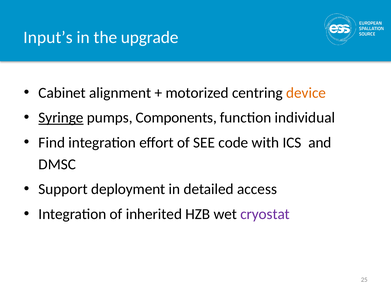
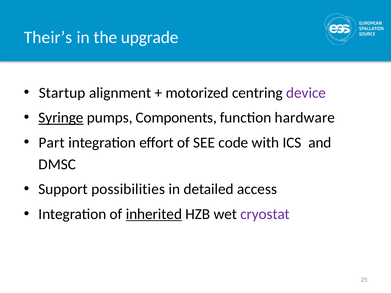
Input’s: Input’s -> Their’s
Cabinet: Cabinet -> Startup
device colour: orange -> purple
individual: individual -> hardware
Find: Find -> Part
deployment: deployment -> possibilities
inherited underline: none -> present
